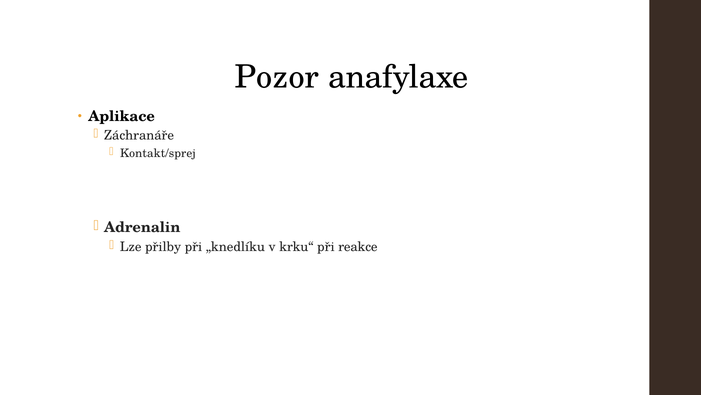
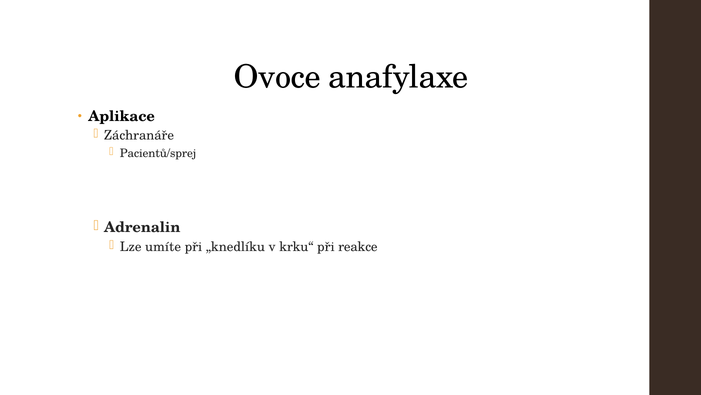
Pozor: Pozor -> Ovoce
Kontakt/sprej: Kontakt/sprej -> Pacientů/sprej
přilby: přilby -> umíte
